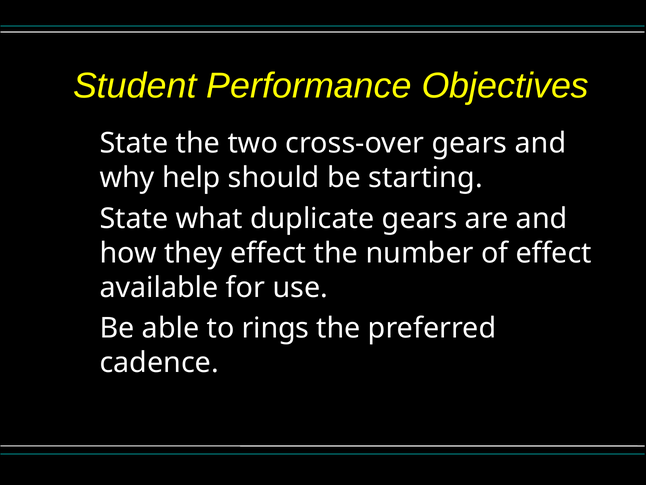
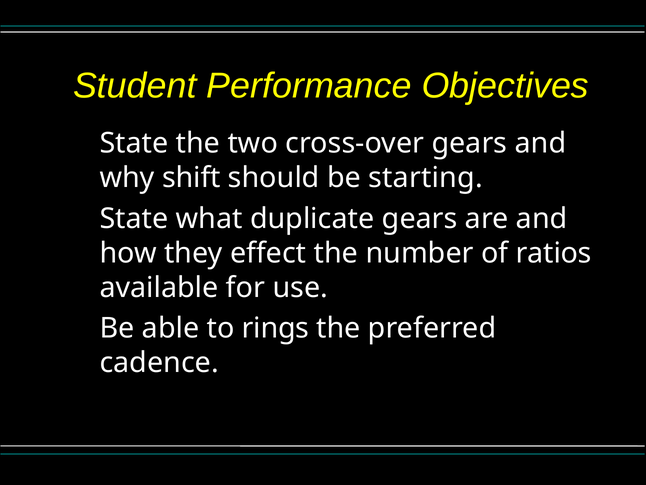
help: help -> shift
of effect: effect -> ratios
